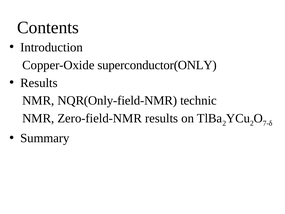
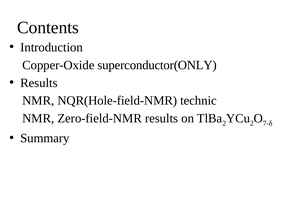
NQR(Only-field-NMR: NQR(Only-field-NMR -> NQR(Hole-field-NMR
